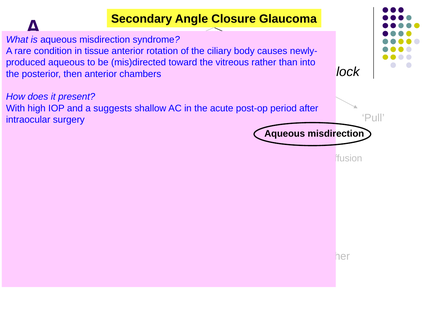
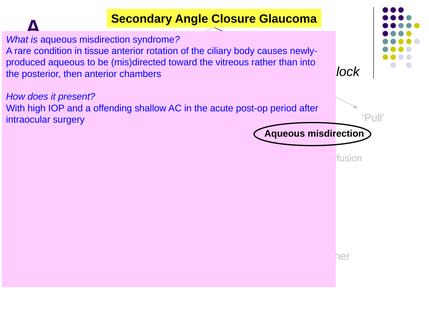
suggests: suggests -> offending
